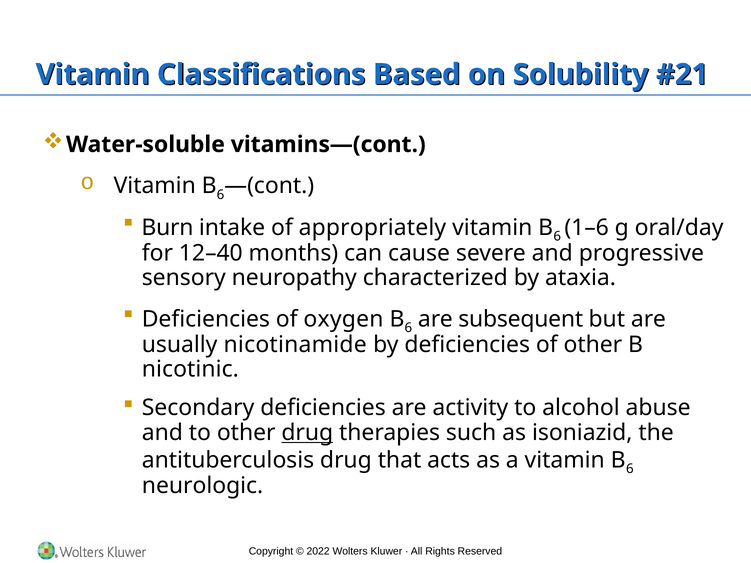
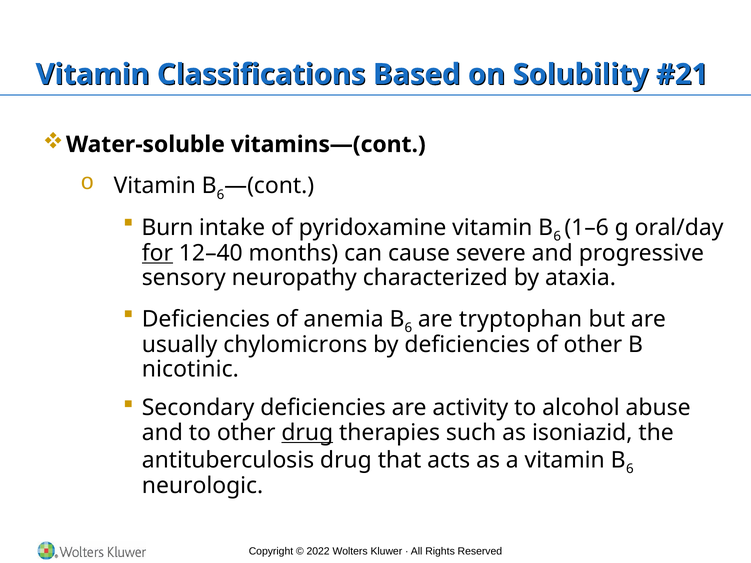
appropriately: appropriately -> pyridoxamine
for underline: none -> present
oxygen: oxygen -> anemia
subsequent: subsequent -> tryptophan
nicotinamide: nicotinamide -> chylomicrons
